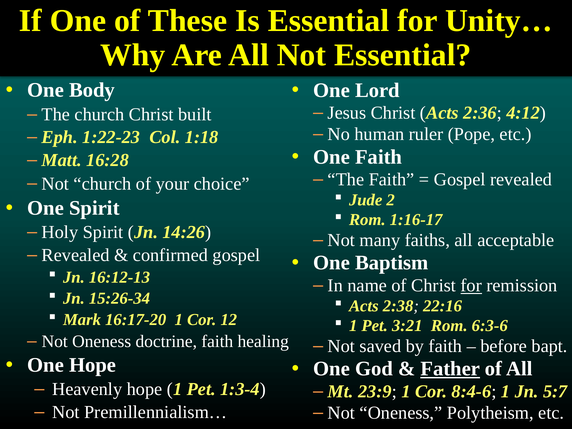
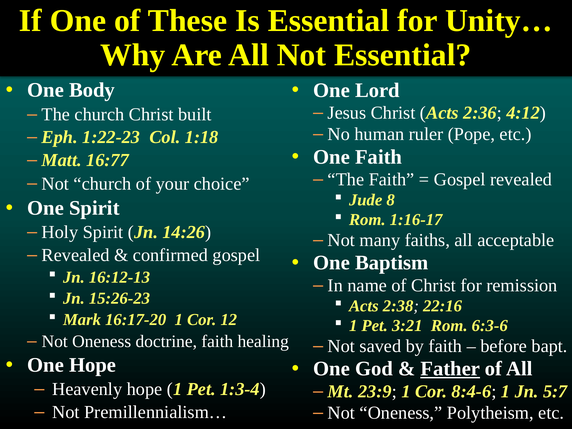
16:28: 16:28 -> 16:77
2: 2 -> 8
for at (471, 286) underline: present -> none
15:26-34: 15:26-34 -> 15:26-23
